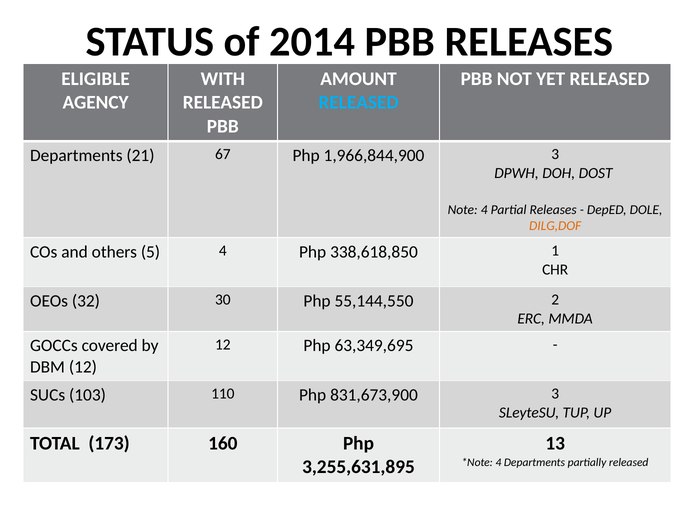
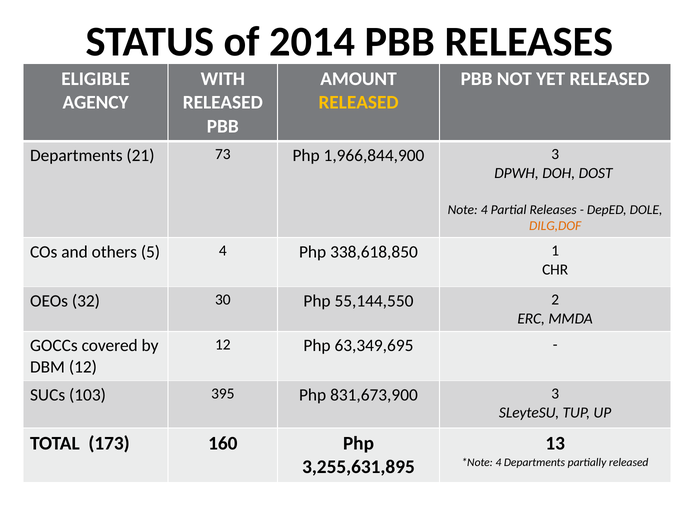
RELEASED at (359, 103) colour: light blue -> yellow
67: 67 -> 73
110: 110 -> 395
